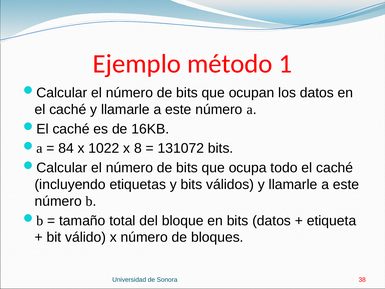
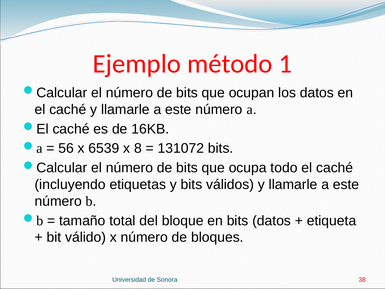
84: 84 -> 56
1022: 1022 -> 6539
